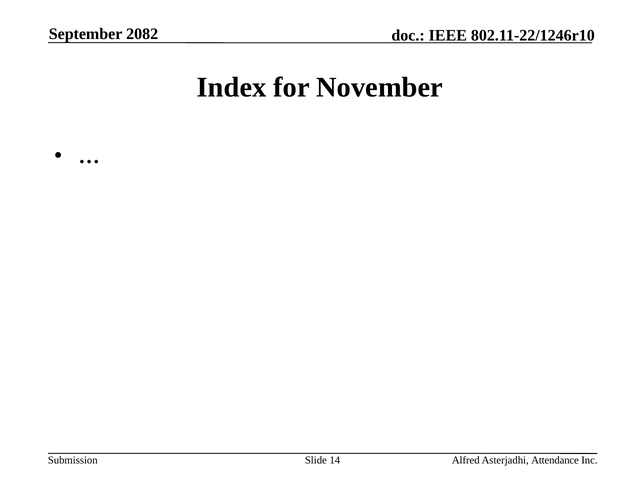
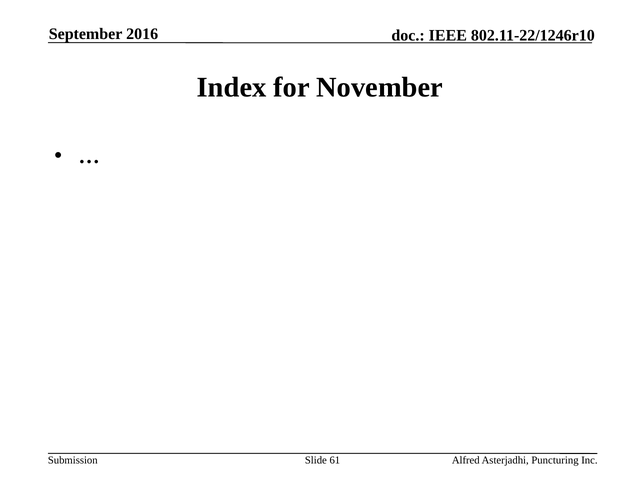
2082: 2082 -> 2016
14: 14 -> 61
Attendance: Attendance -> Puncturing
